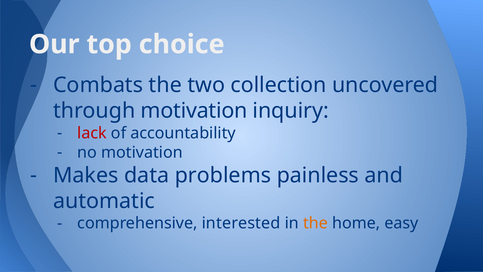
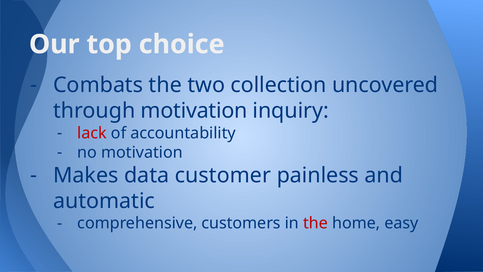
problems: problems -> customer
interested: interested -> customers
the at (316, 223) colour: orange -> red
